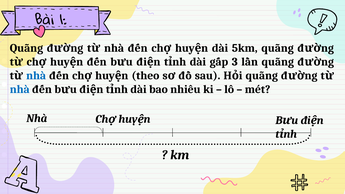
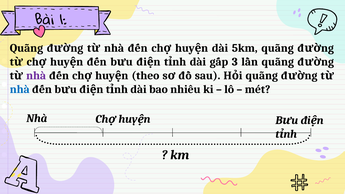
nhà at (36, 76) colour: blue -> purple
